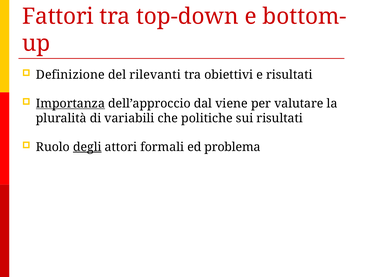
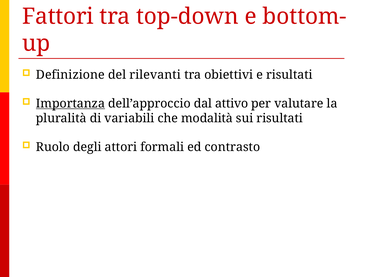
viene: viene -> attivo
politiche: politiche -> modalità
degli underline: present -> none
problema: problema -> contrasto
